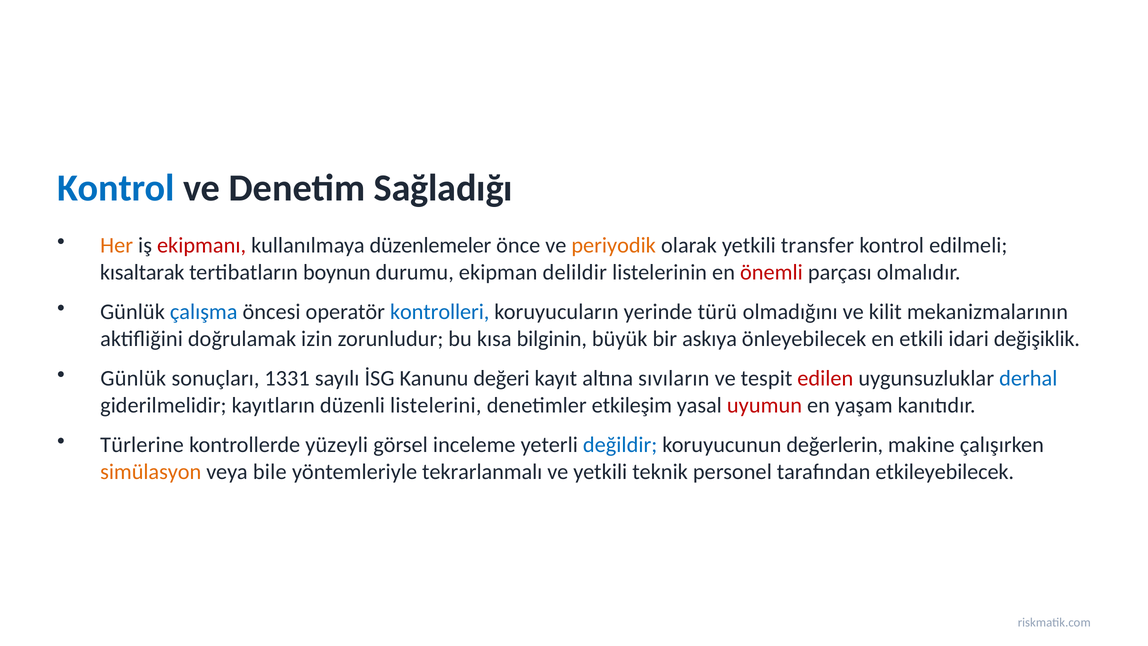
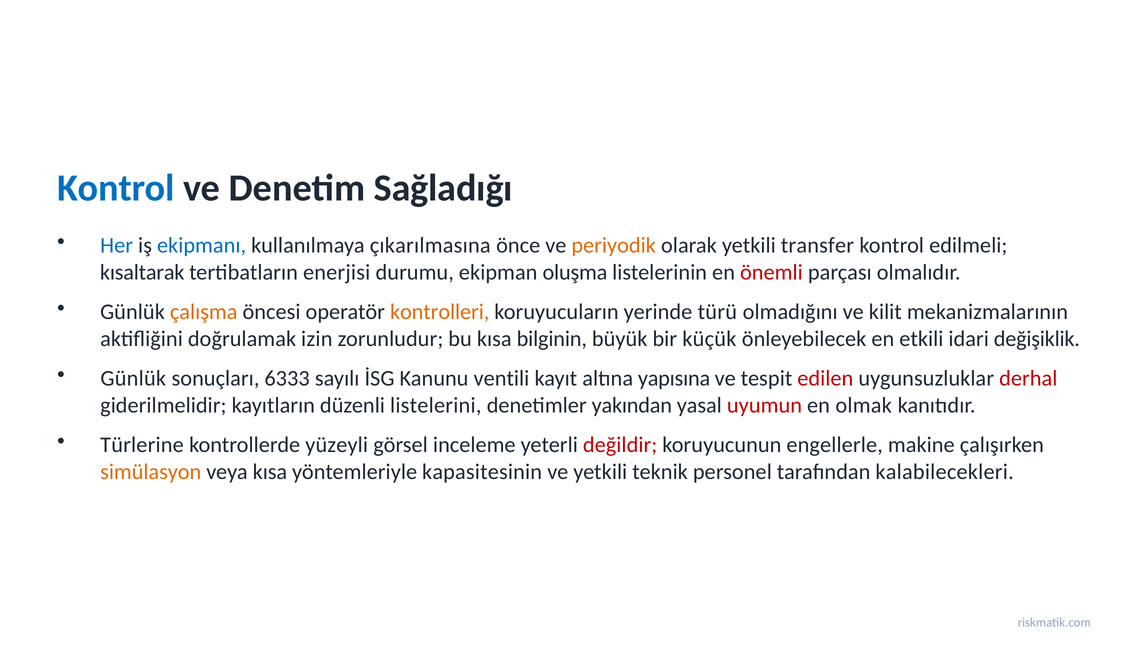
Her colour: orange -> blue
ekipmanı colour: red -> blue
düzenlemeler: düzenlemeler -> çıkarılmasına
boynun: boynun -> enerjisi
delildir: delildir -> oluşma
çalışma colour: blue -> orange
kontrolleri colour: blue -> orange
askıya: askıya -> küçük
1331: 1331 -> 6333
değeri: değeri -> ventili
sıvıların: sıvıların -> yapısına
derhal colour: blue -> red
etkileşim: etkileşim -> yakından
yaşam: yaşam -> olmak
değildir colour: blue -> red
değerlerin: değerlerin -> engellerle
veya bile: bile -> kısa
tekrarlanmalı: tekrarlanmalı -> kapasitesinin
etkileyebilecek: etkileyebilecek -> kalabilecekleri
